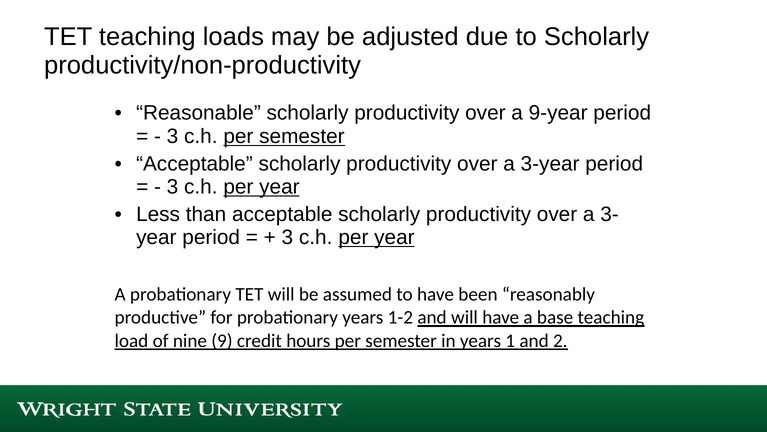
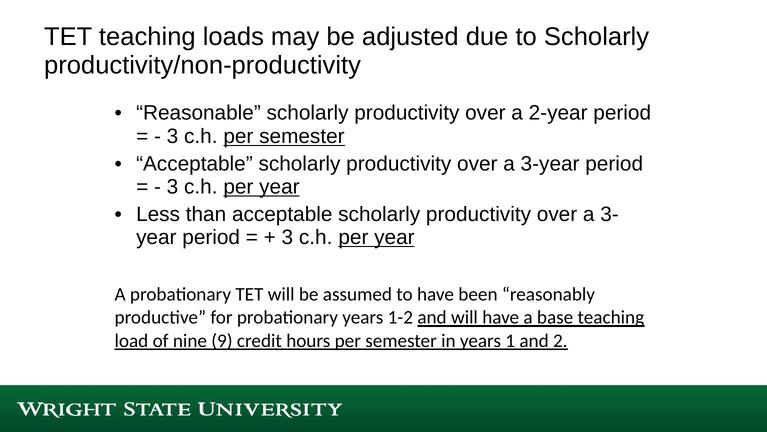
9-year: 9-year -> 2-year
